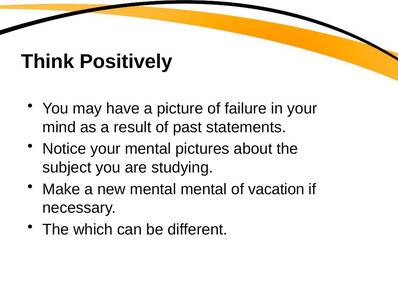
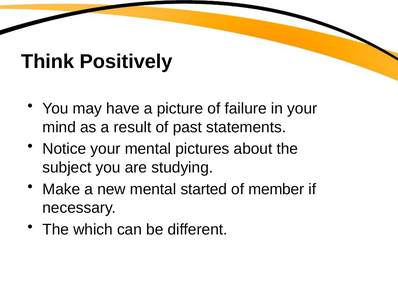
mental mental: mental -> started
vacation: vacation -> member
